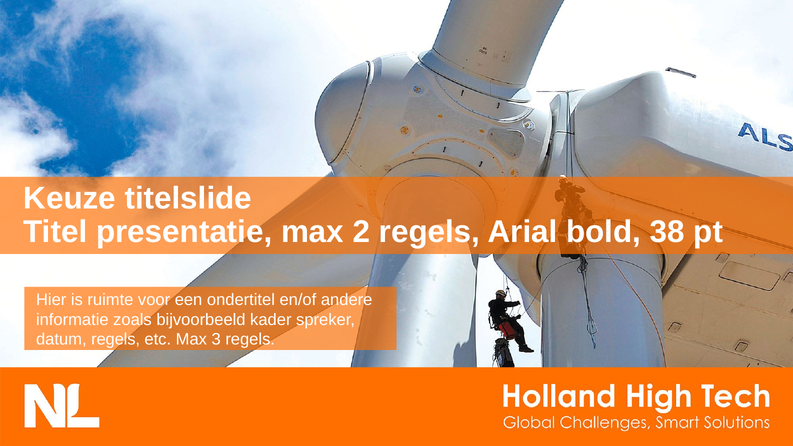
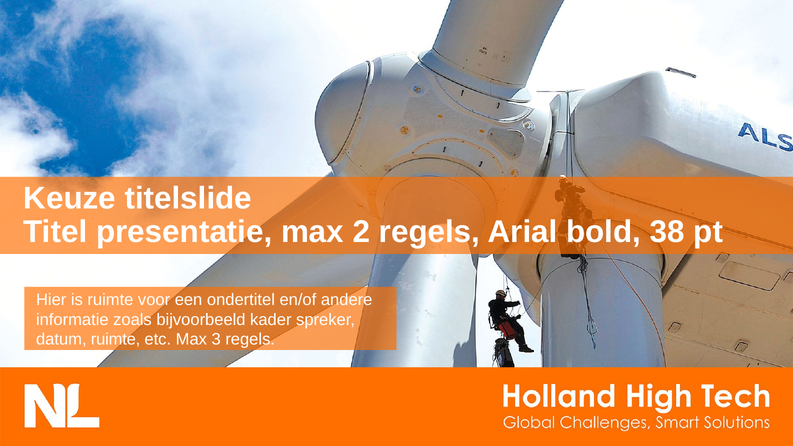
datum regels: regels -> ruimte
